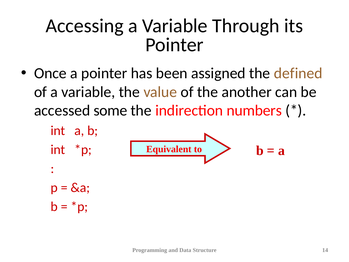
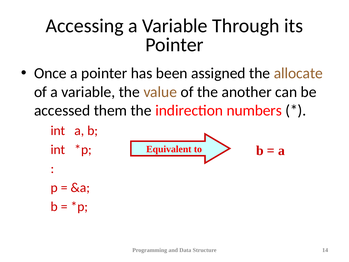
defined: defined -> allocate
some: some -> them
